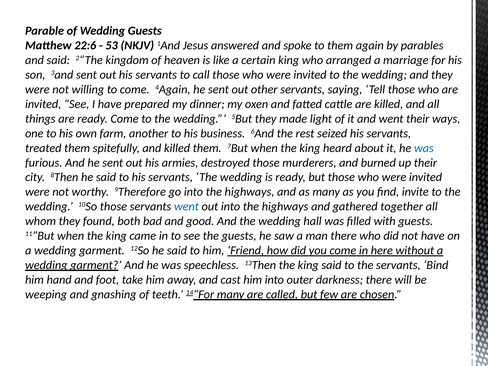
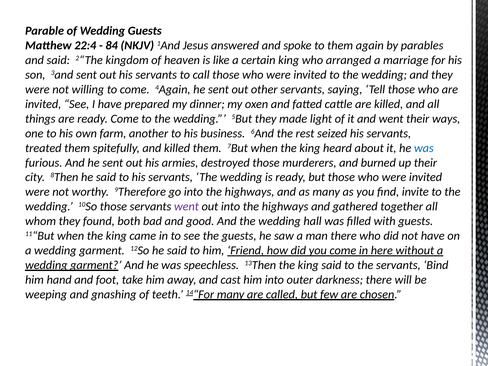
22:6: 22:6 -> 22:4
53: 53 -> 84
went at (186, 207) colour: blue -> purple
